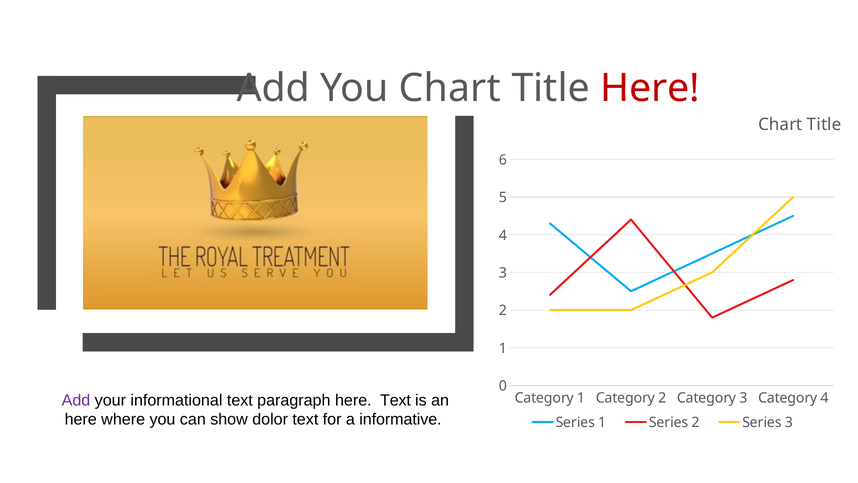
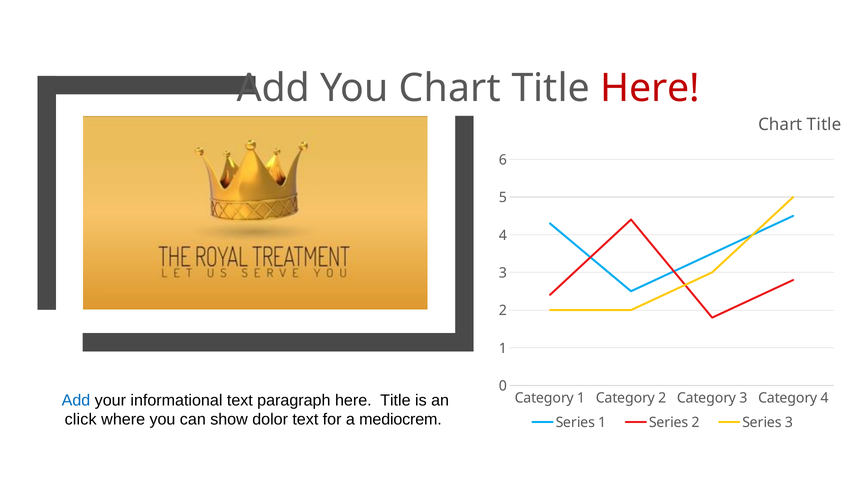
Add at (76, 400) colour: purple -> blue
here Text: Text -> Title
here at (81, 419): here -> click
informative: informative -> mediocrem
